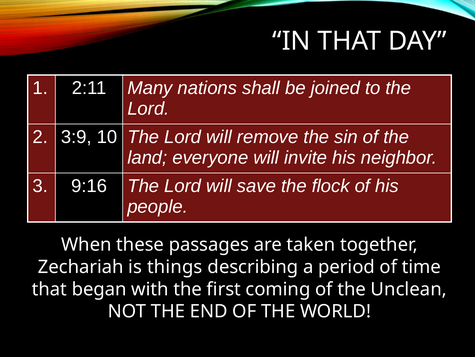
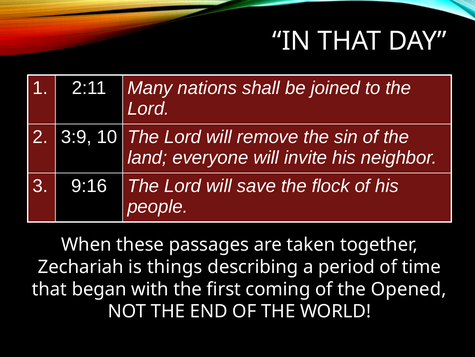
Unclean: Unclean -> Opened
